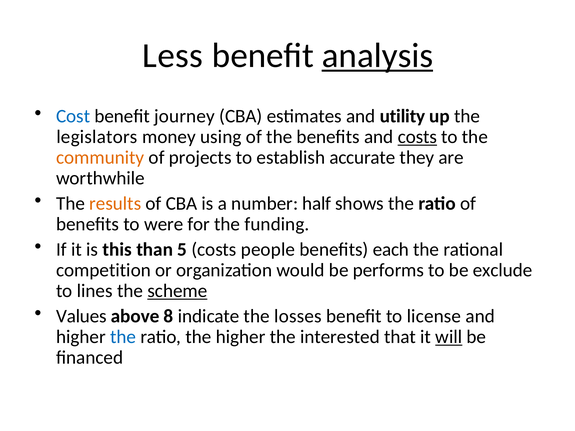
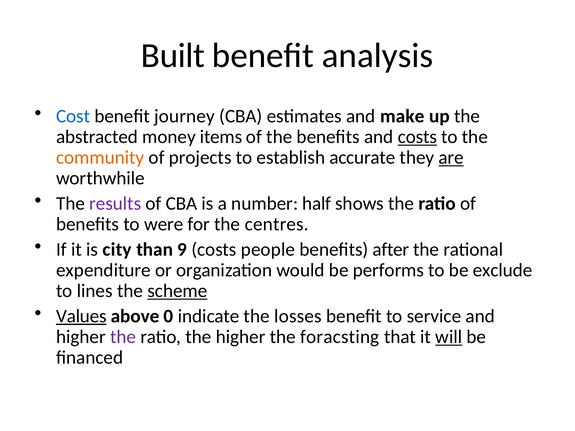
Less: Less -> Built
analysis underline: present -> none
utility: utility -> make
legislators: legislators -> abstracted
using: using -> items
are underline: none -> present
results colour: orange -> purple
funding: funding -> centres
this: this -> city
5: 5 -> 9
each: each -> after
competition: competition -> expenditure
Values underline: none -> present
8: 8 -> 0
license: license -> service
the at (123, 337) colour: blue -> purple
interested: interested -> foracsting
